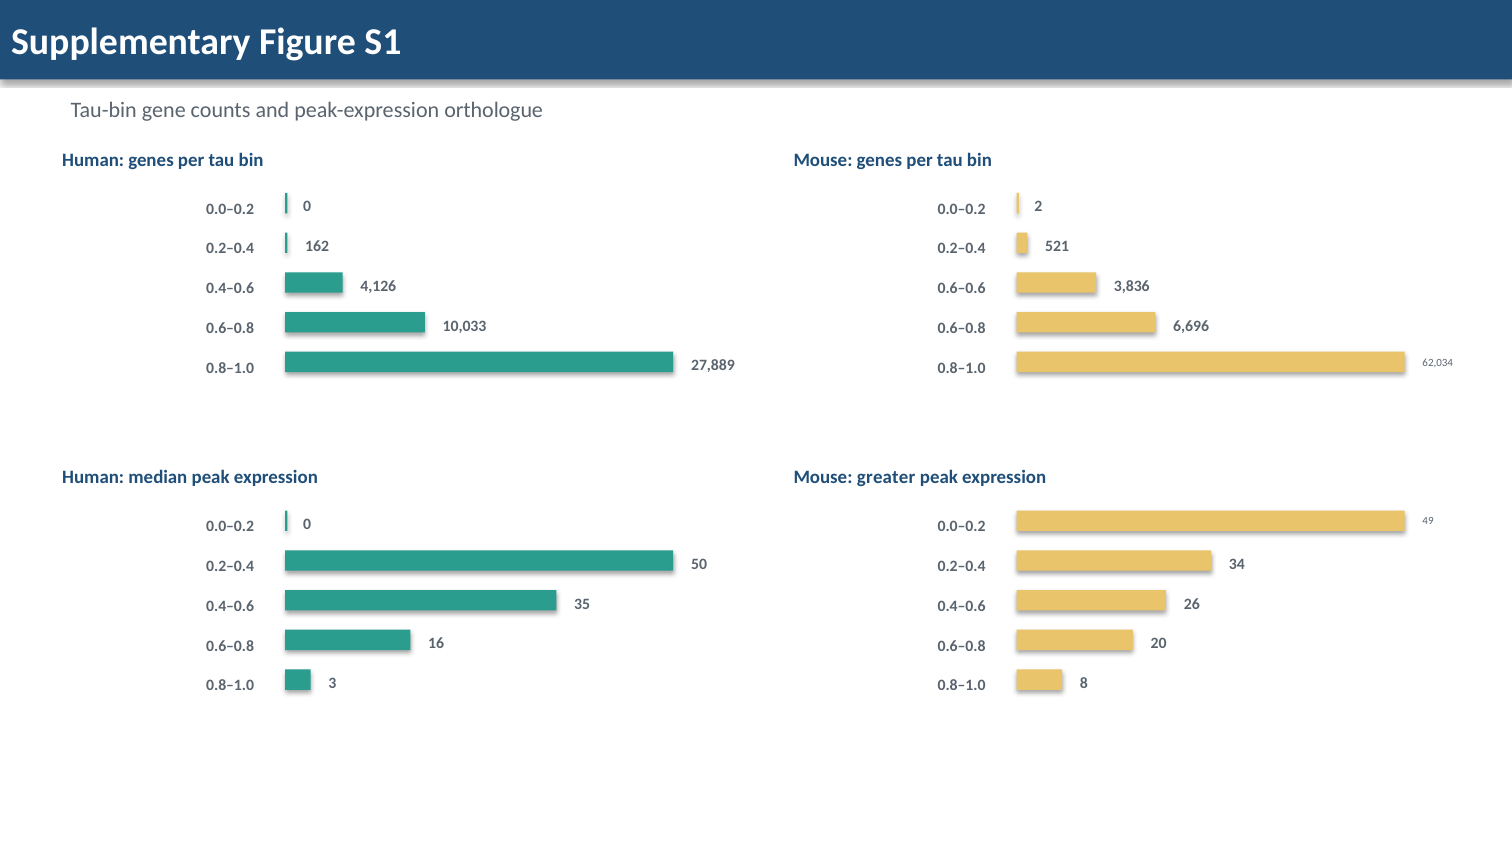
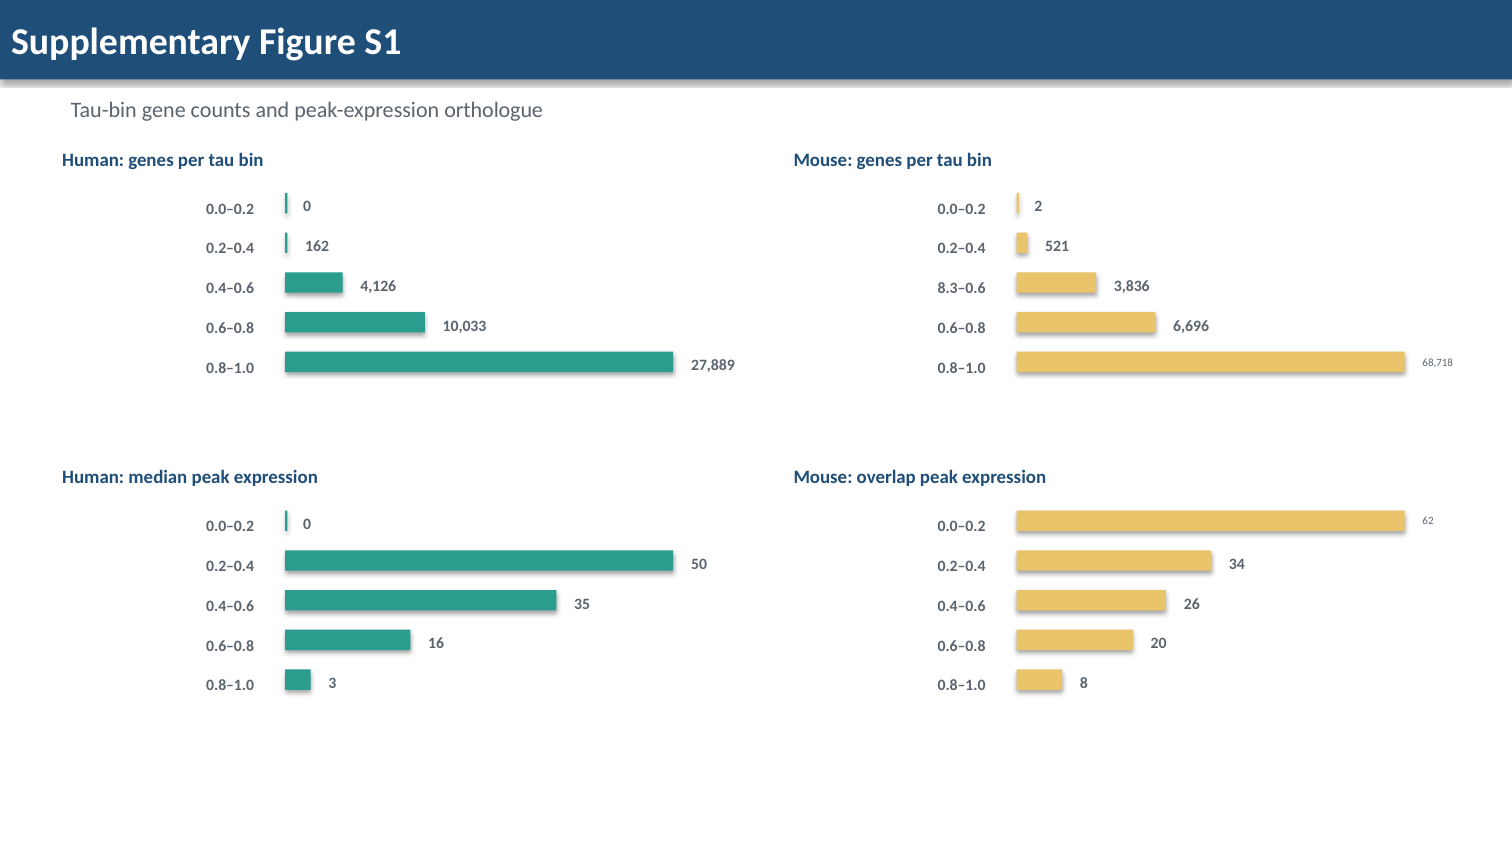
0.6–0.6: 0.6–0.6 -> 8.3–0.6
62,034: 62,034 -> 68,718
greater: greater -> overlap
49: 49 -> 62
